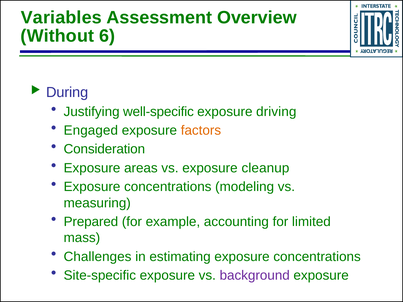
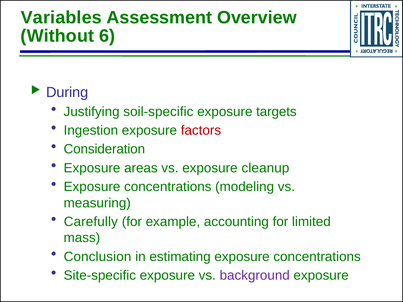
well-specific: well-specific -> soil-specific
driving: driving -> targets
Engaged: Engaged -> Ingestion
factors colour: orange -> red
Prepared: Prepared -> Carefully
Challenges: Challenges -> Conclusion
